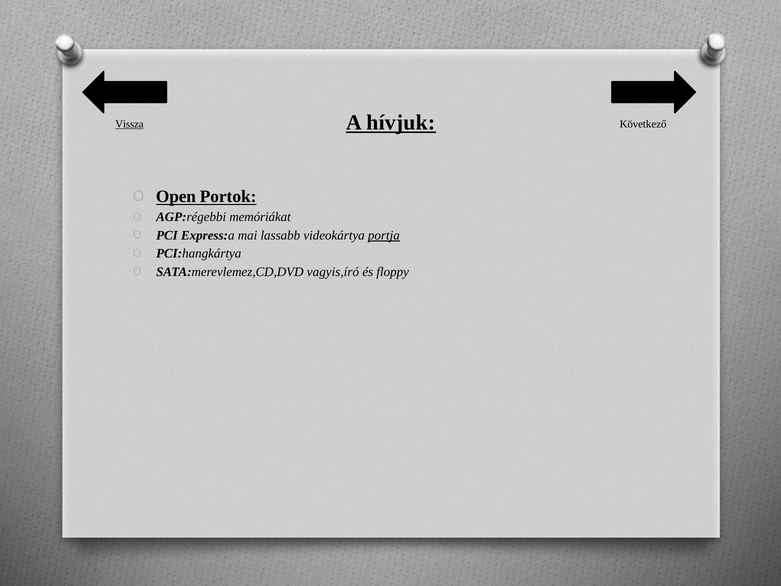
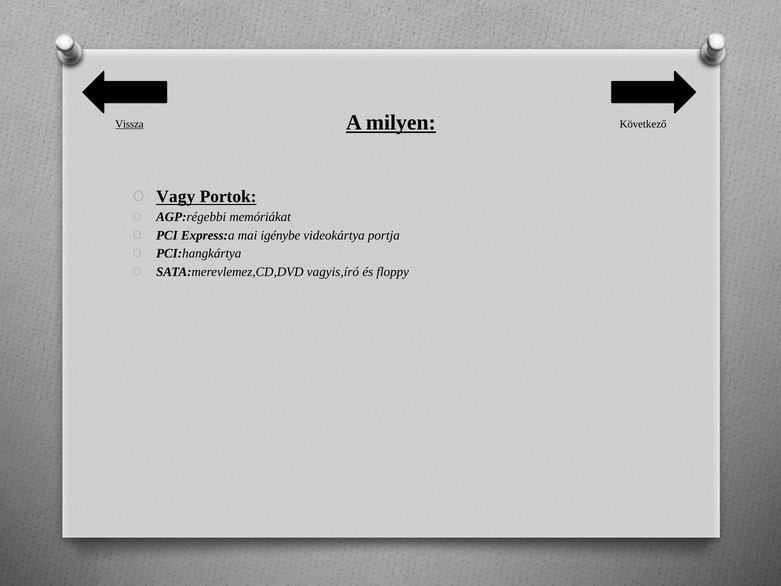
hívjuk: hívjuk -> milyen
Open: Open -> Vagy
lassabb: lassabb -> igénybe
portja underline: present -> none
